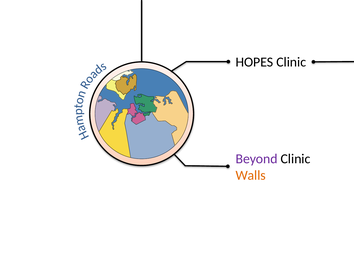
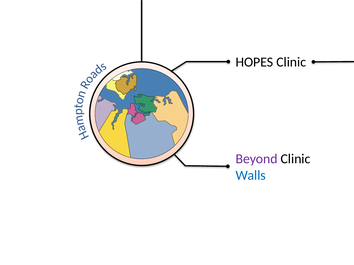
Walls colour: orange -> blue
